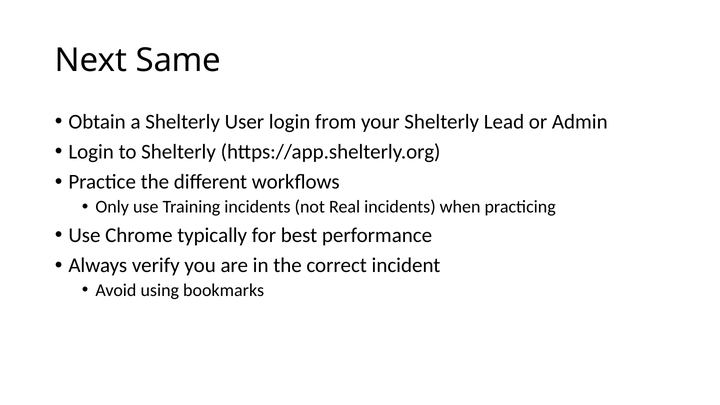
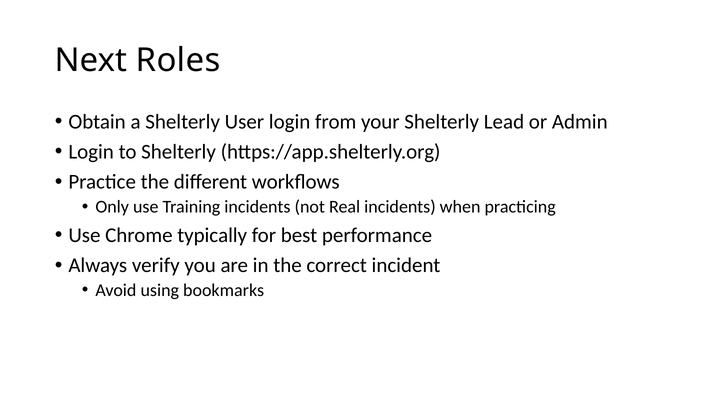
Same: Same -> Roles
